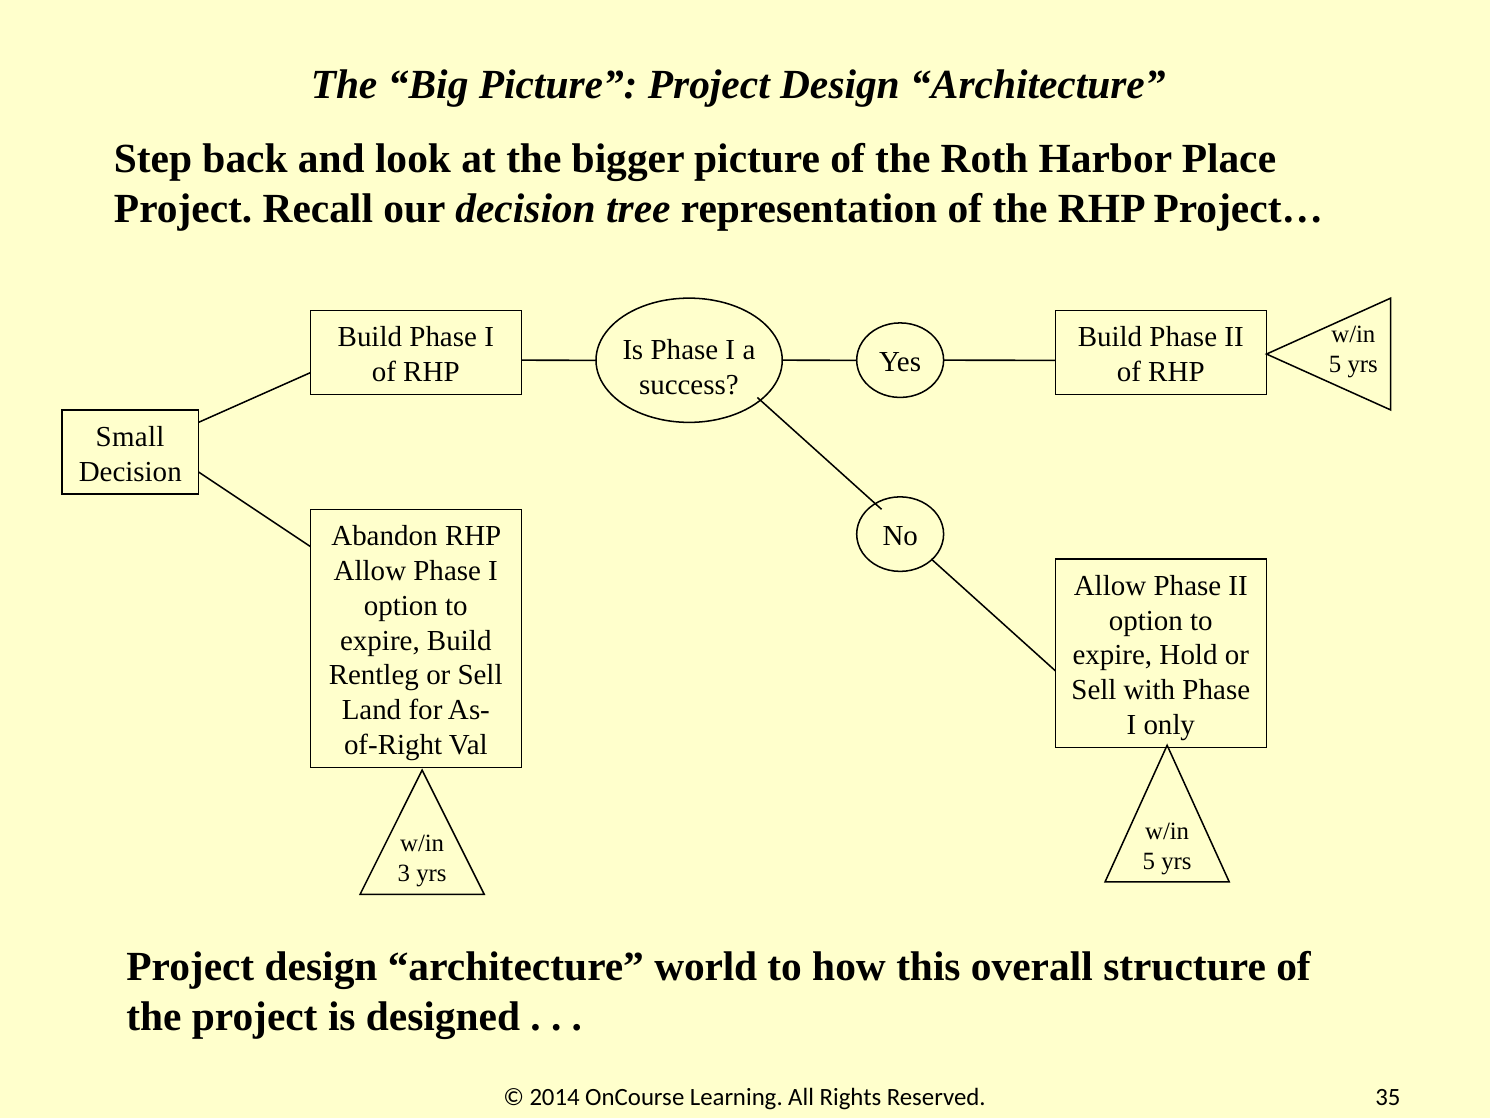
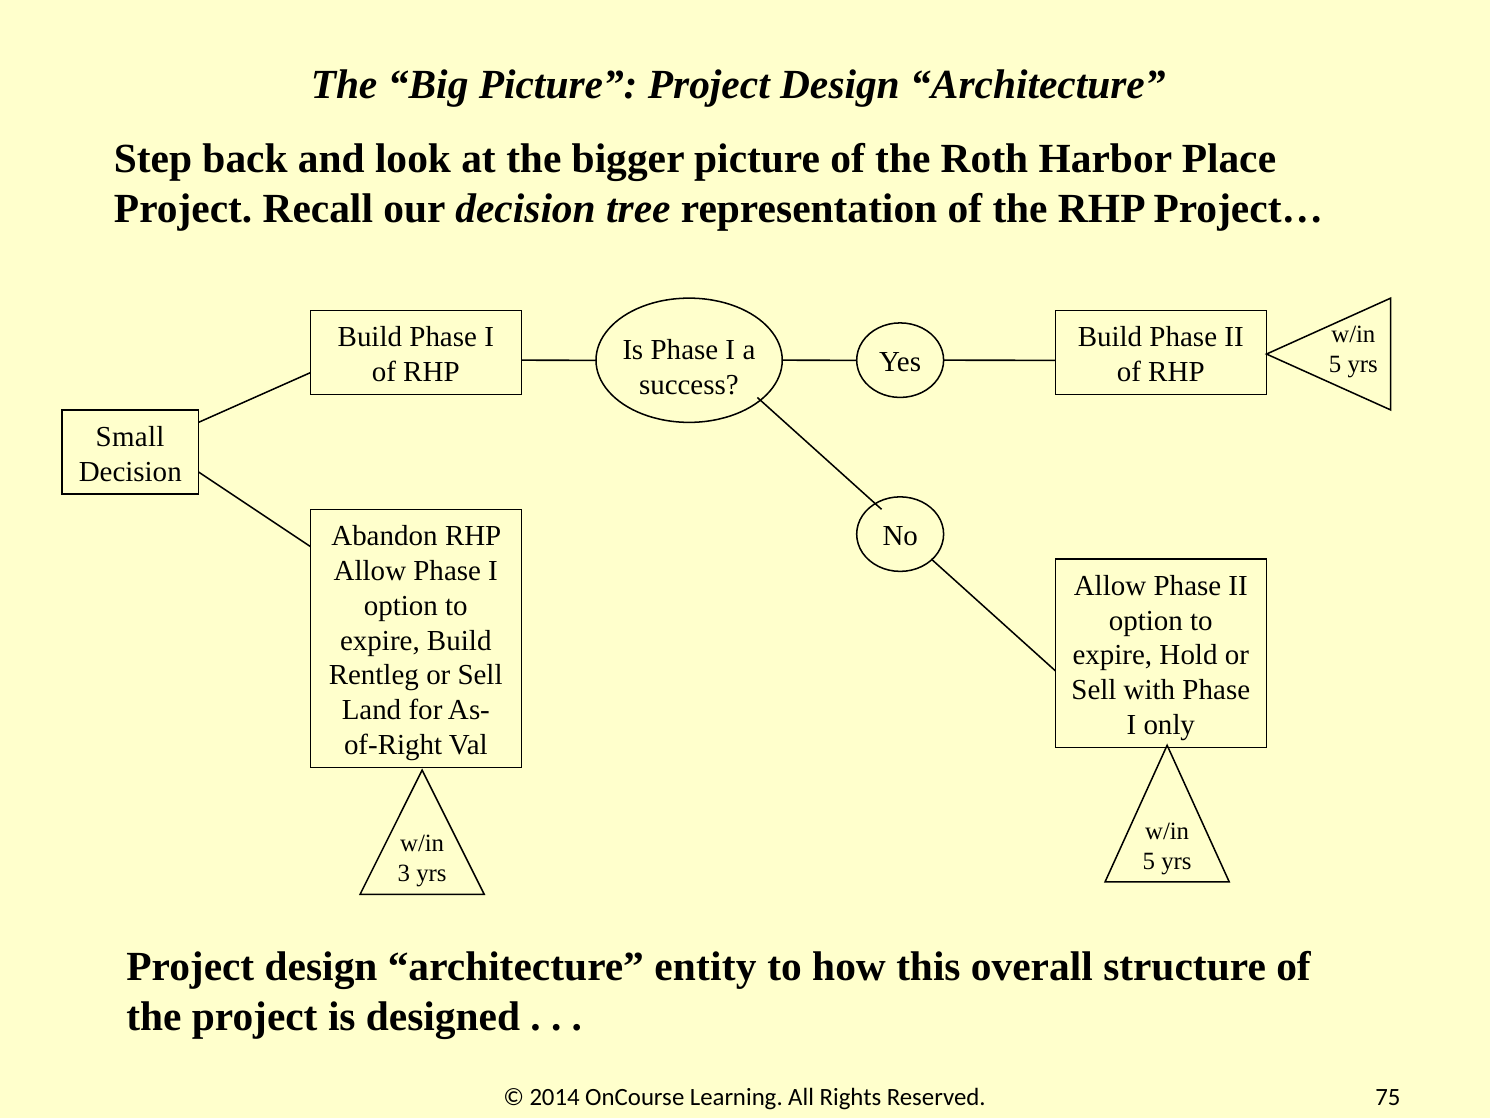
world: world -> entity
35: 35 -> 75
